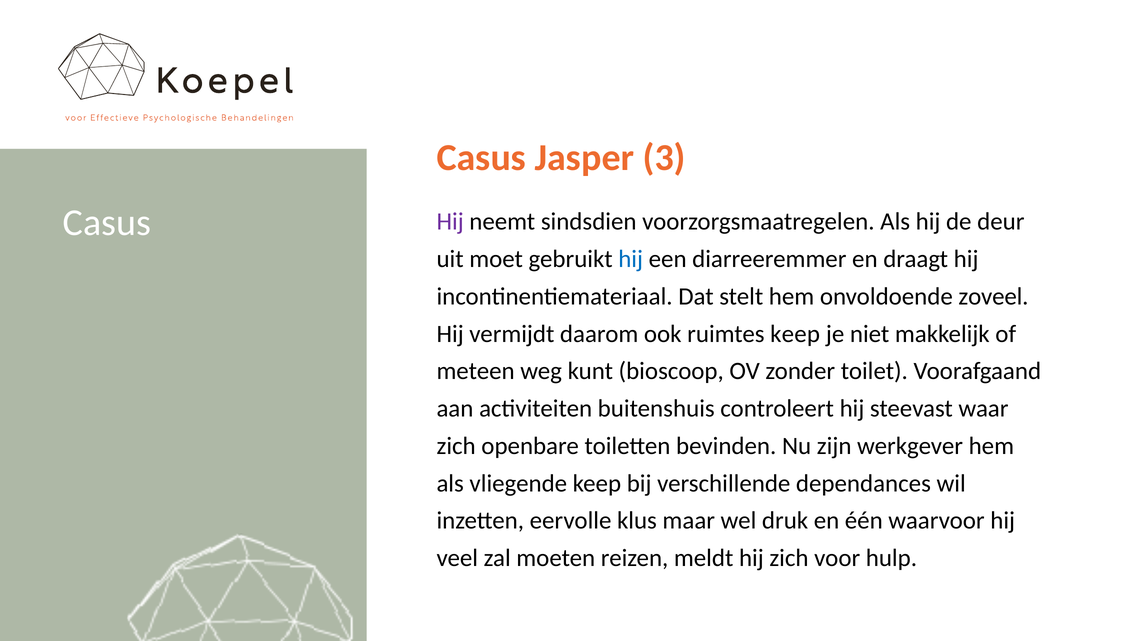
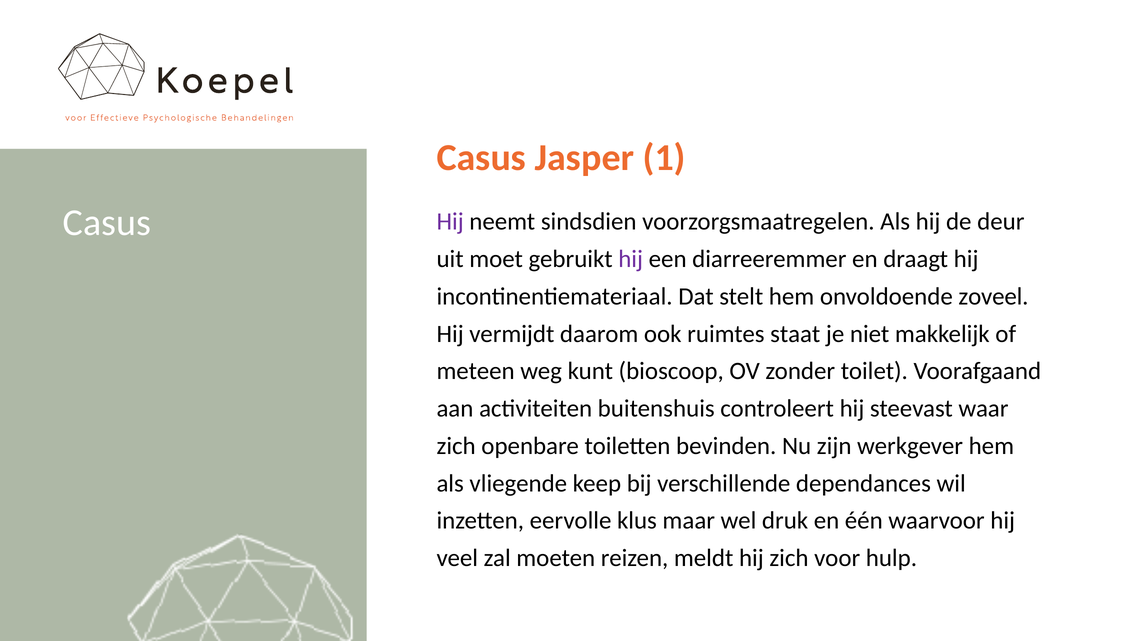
3: 3 -> 1
hij at (631, 259) colour: blue -> purple
ruimtes keep: keep -> staat
